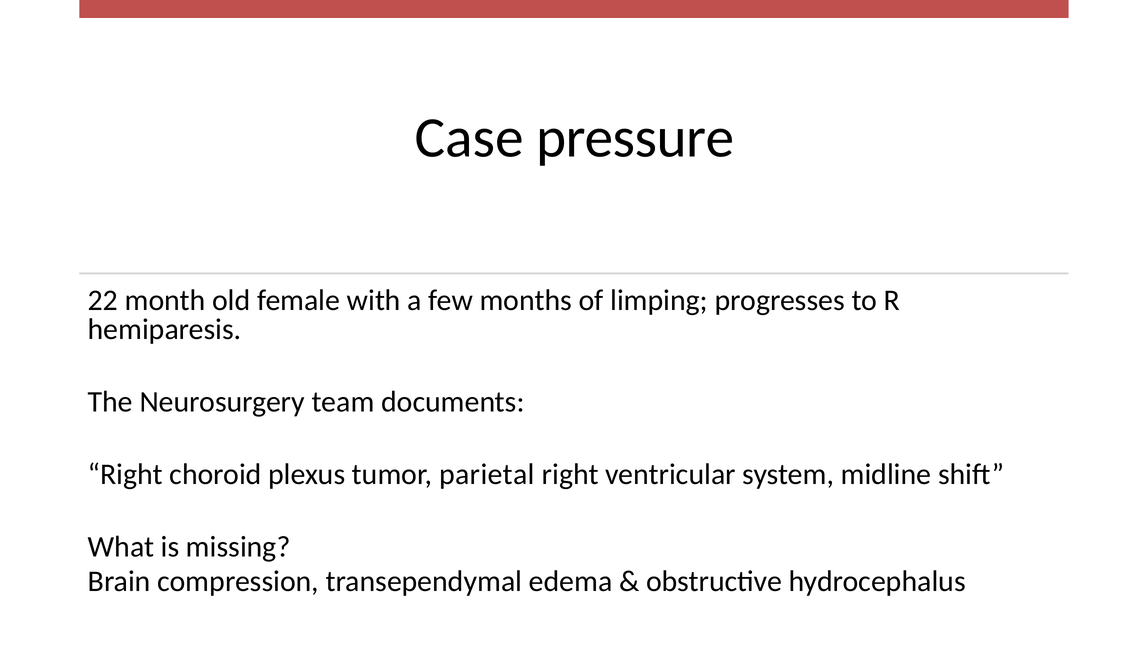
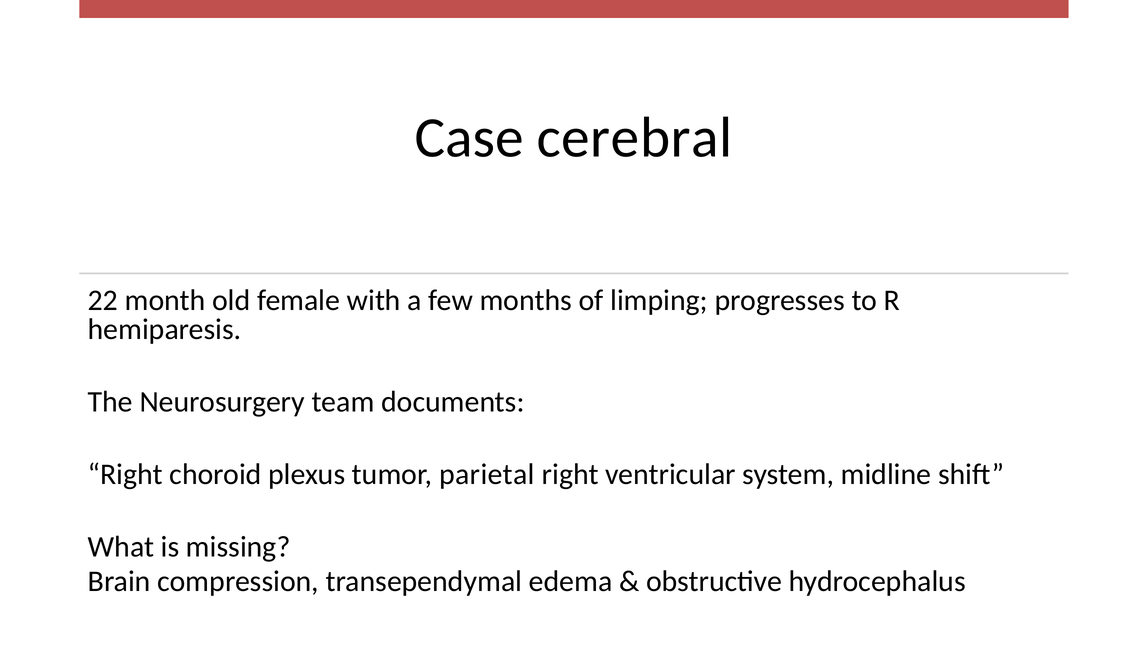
pressure: pressure -> cerebral
